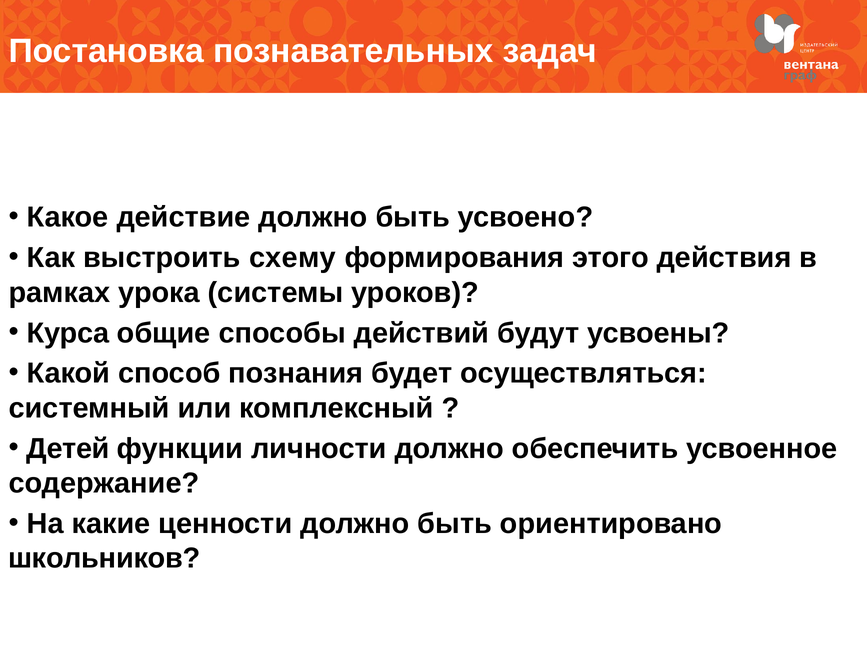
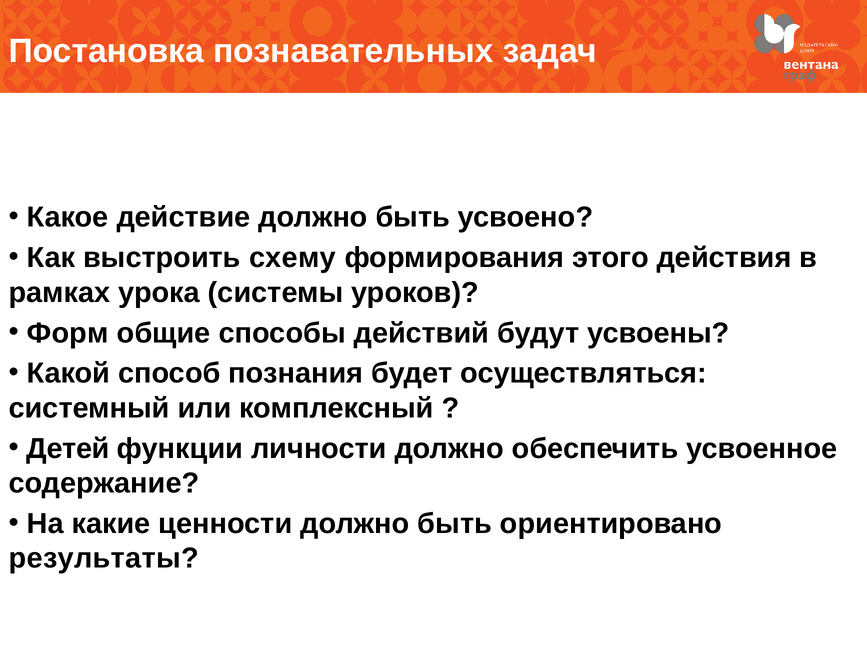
Курса: Курса -> Форм
школьников: школьников -> результаты
